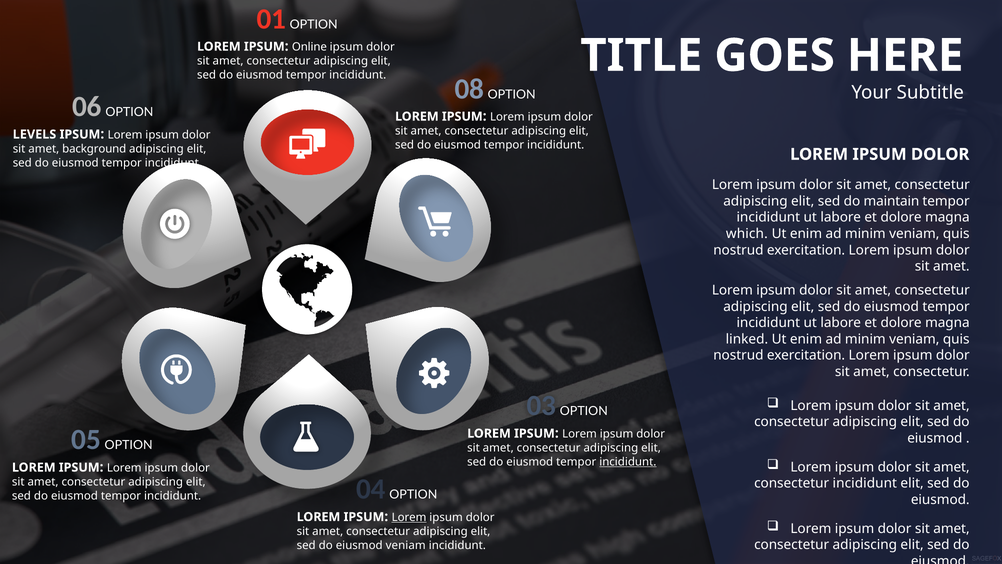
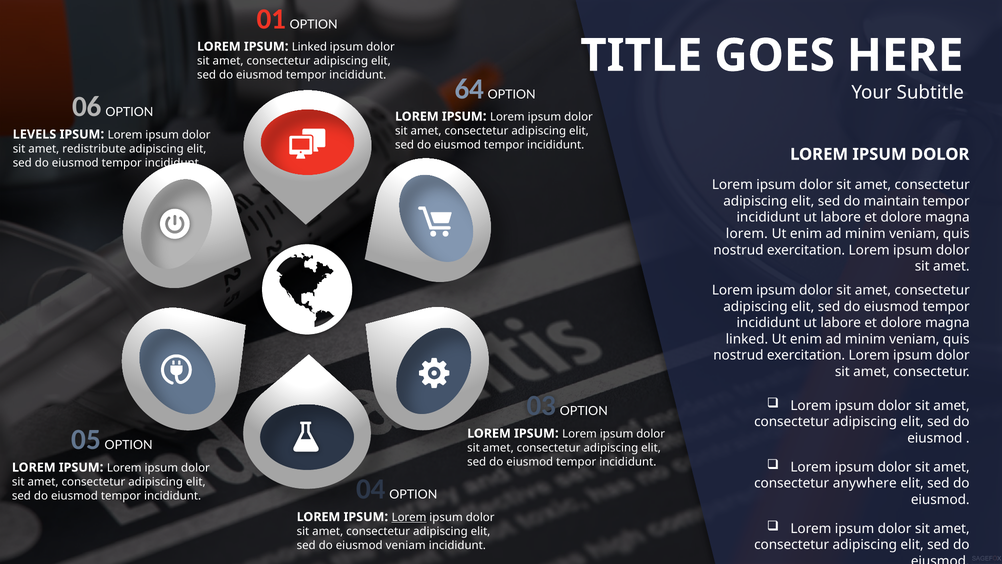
IPSUM Online: Online -> Linked
08: 08 -> 64
background: background -> redistribute
which at (747, 234): which -> lorem
incididunt at (628, 462) underline: present -> none
consectetur incididunt: incididunt -> anywhere
